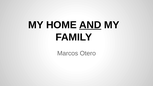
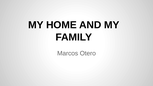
AND underline: present -> none
